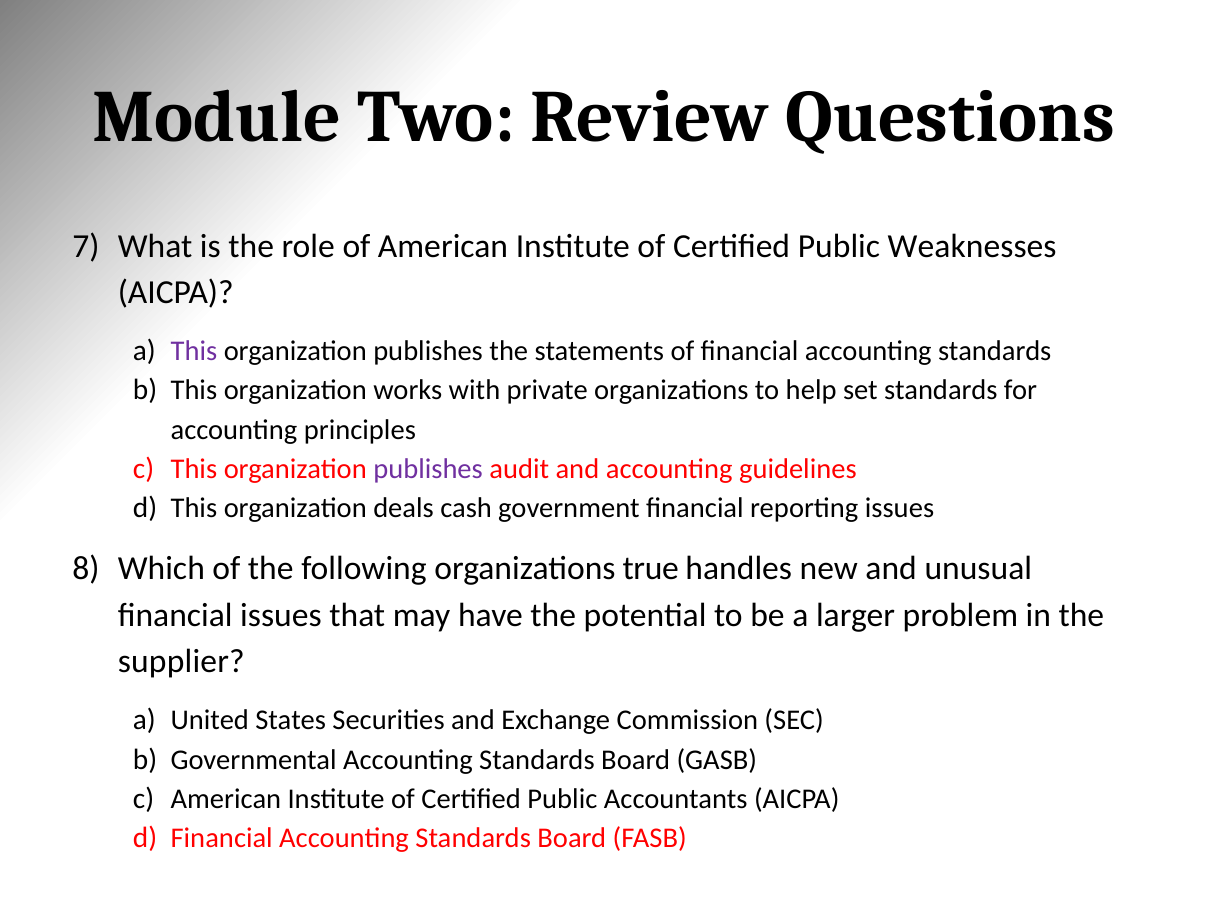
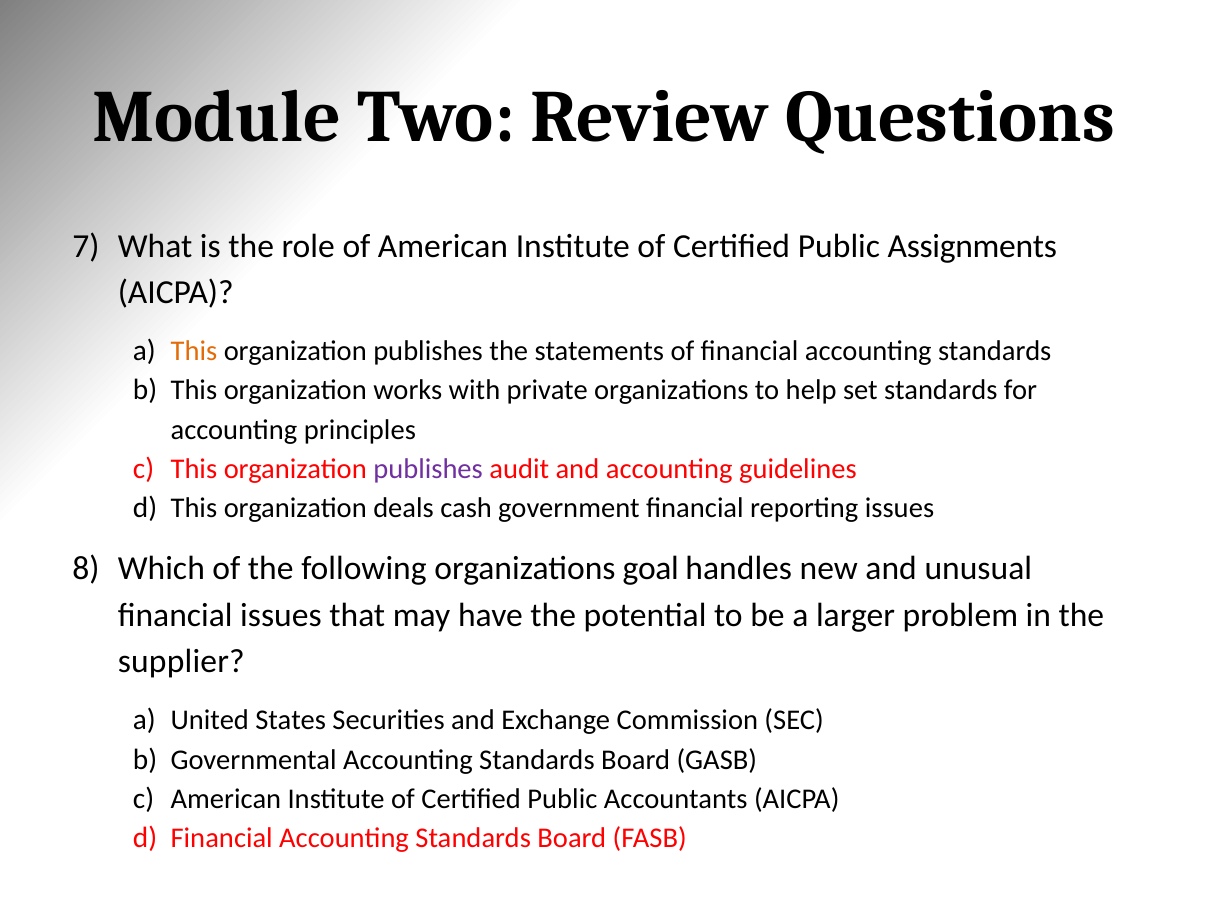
Weaknesses: Weaknesses -> Assignments
This at (194, 351) colour: purple -> orange
true: true -> goal
